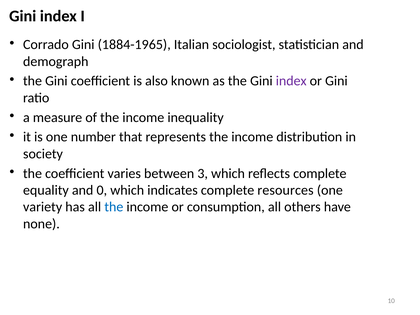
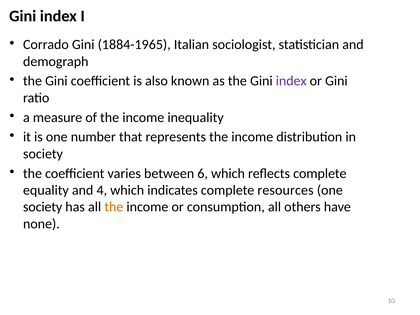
3: 3 -> 6
0: 0 -> 4
variety at (43, 207): variety -> society
the at (114, 207) colour: blue -> orange
